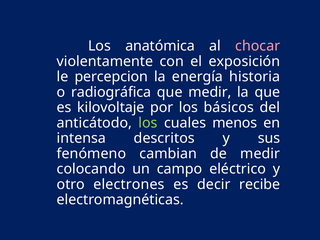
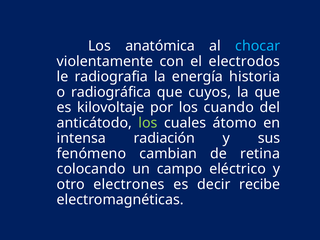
chocar colour: pink -> light blue
exposición: exposición -> electrodos
percepcion: percepcion -> radiografia
que medir: medir -> cuyos
básicos: básicos -> cuando
menos: menos -> átomo
descritos: descritos -> radiación
de medir: medir -> retina
